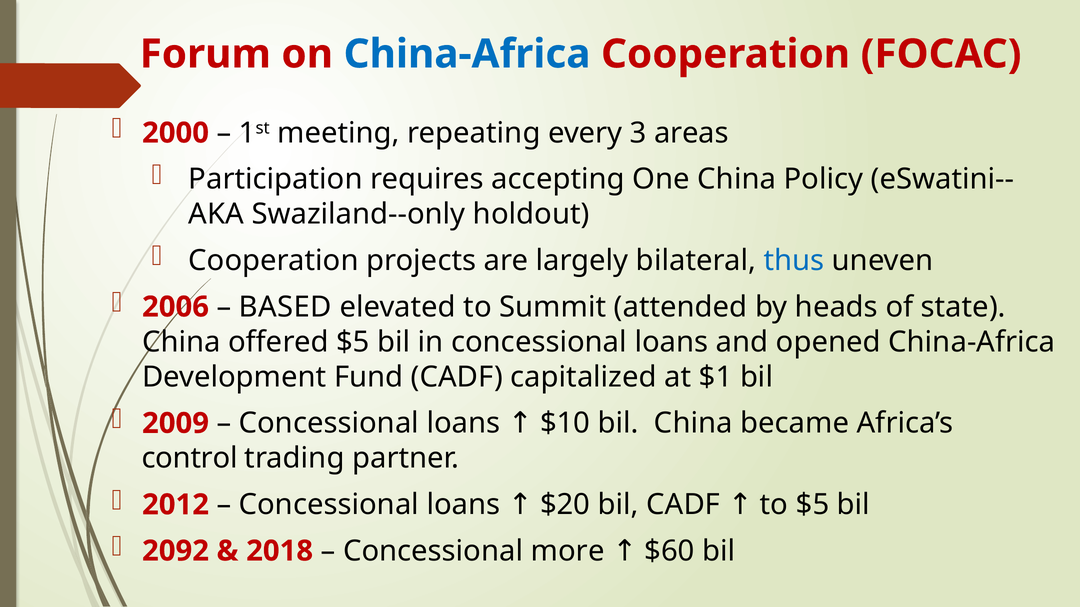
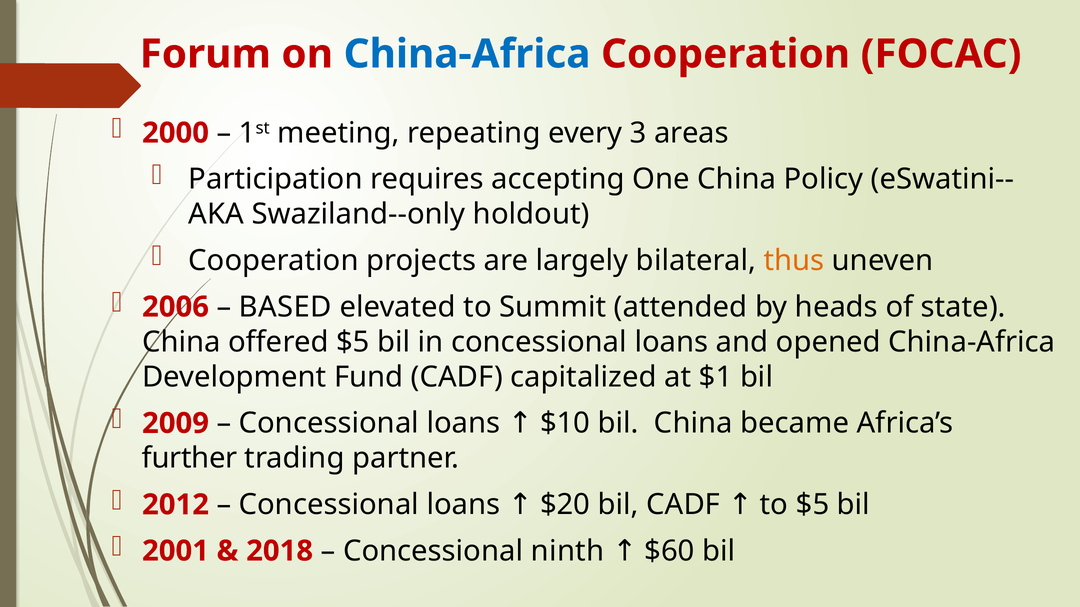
thus colour: blue -> orange
control: control -> further
2092: 2092 -> 2001
more: more -> ninth
